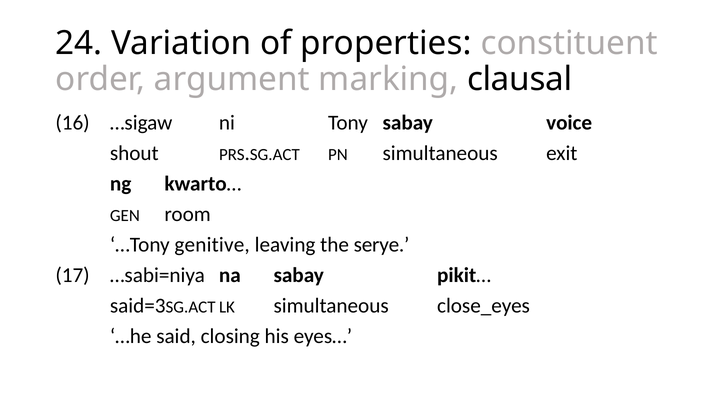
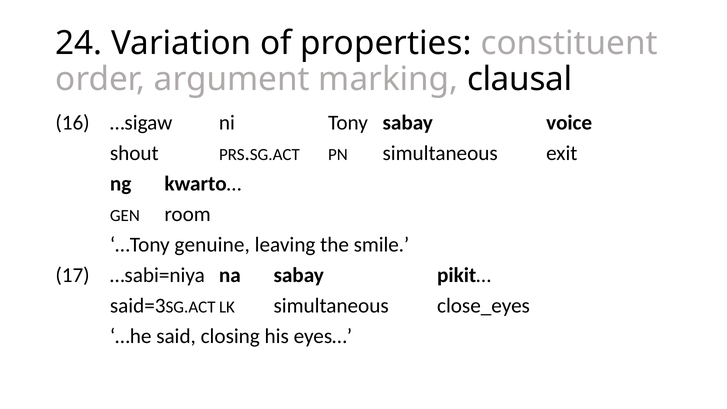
genitive: genitive -> genuine
serye: serye -> smile
